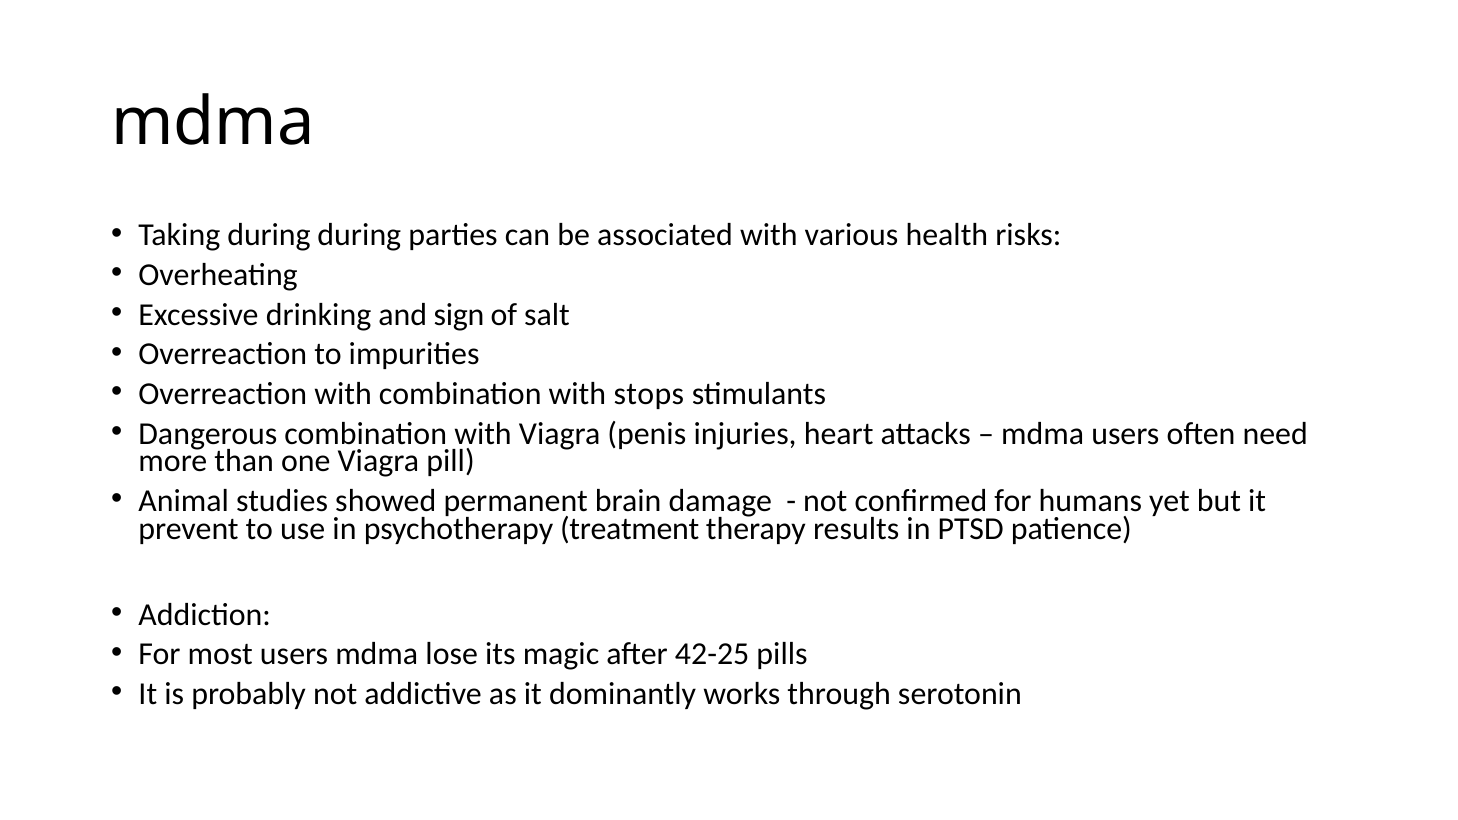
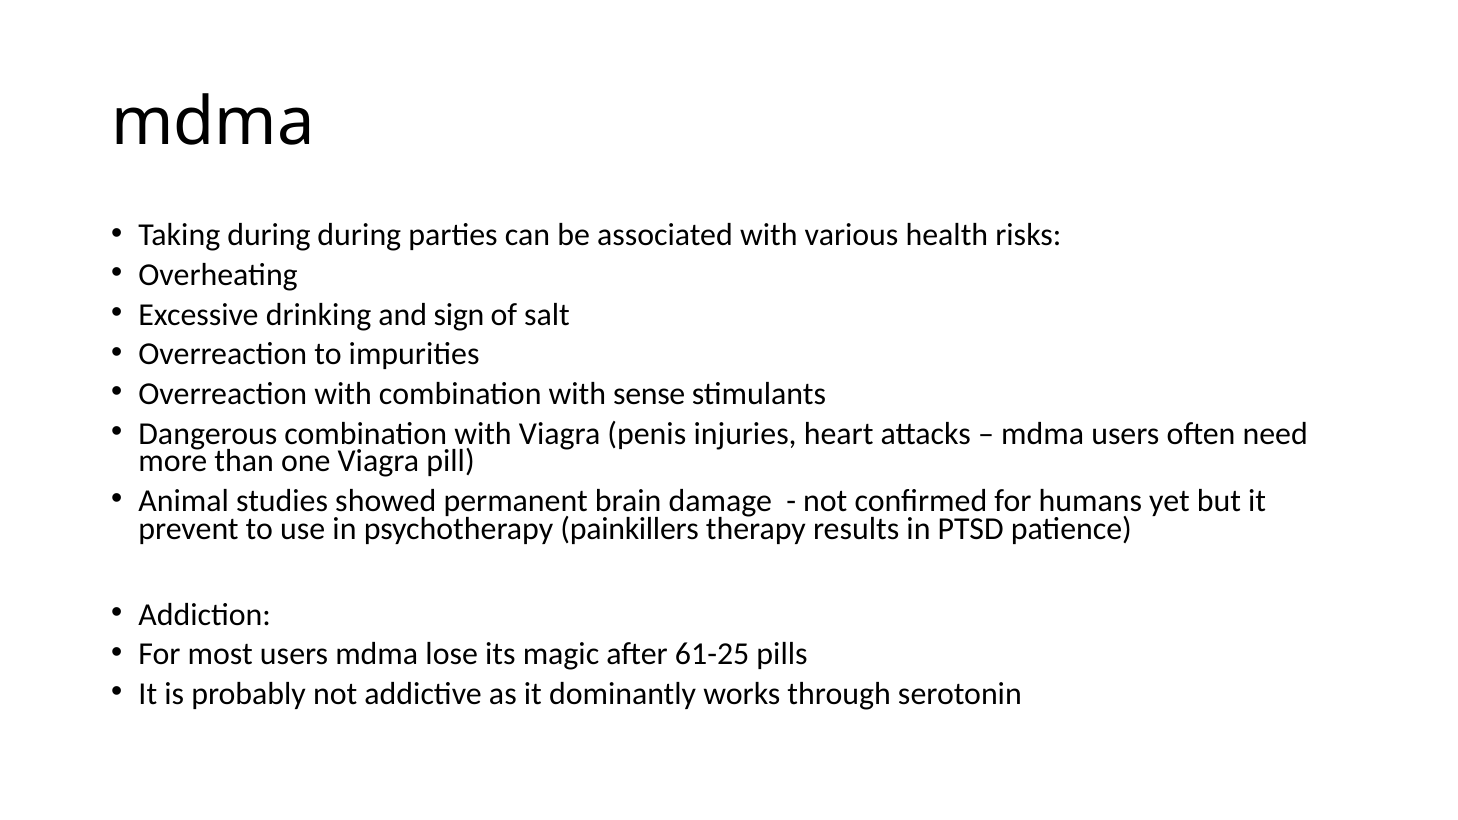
stops: stops -> sense
treatment: treatment -> painkillers
42-25: 42-25 -> 61-25
